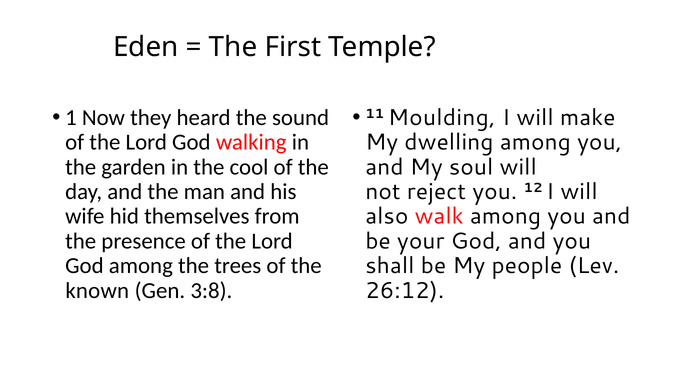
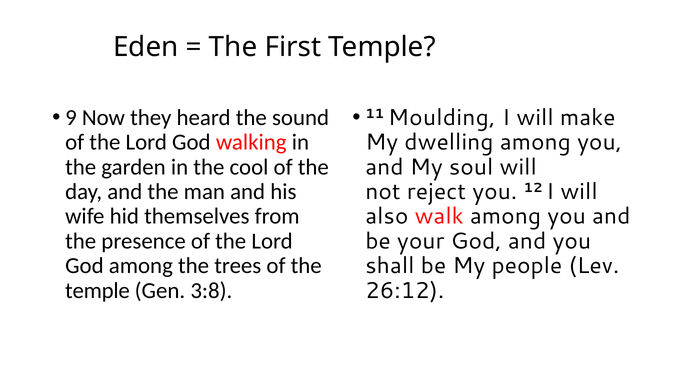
1: 1 -> 9
known at (97, 290): known -> temple
